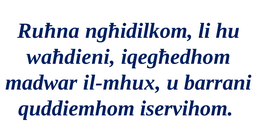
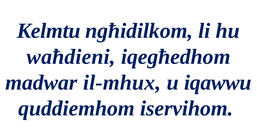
Ruħna: Ruħna -> Kelmtu
barrani: barrani -> iqawwu
